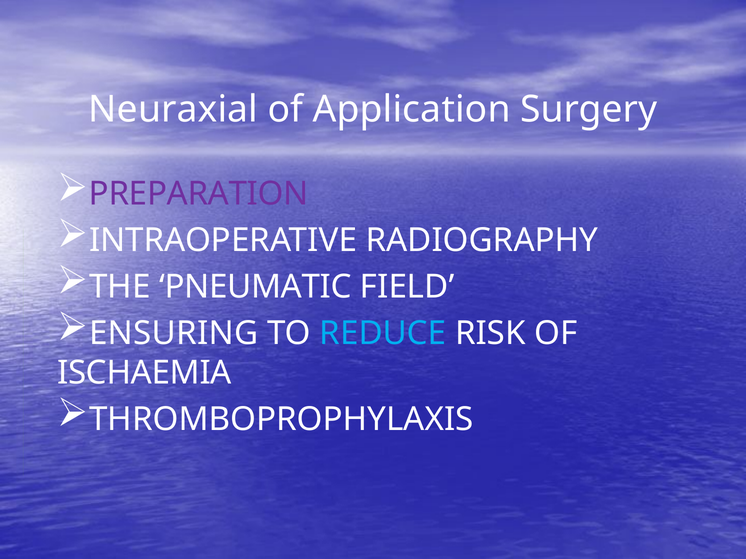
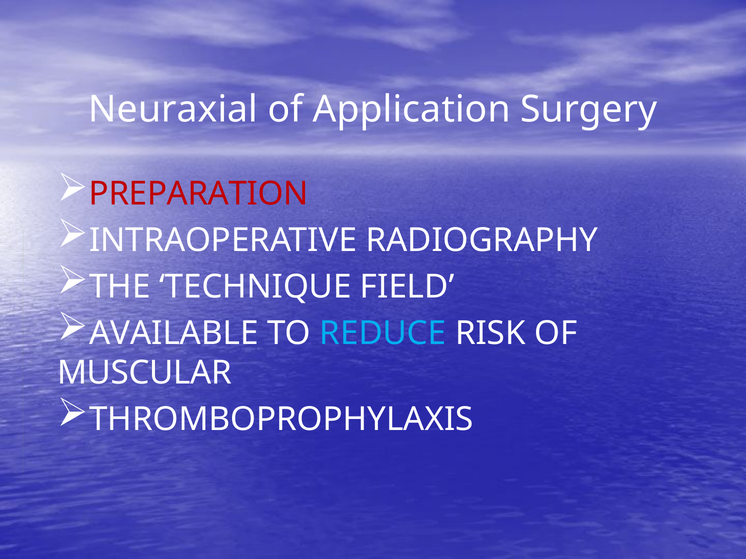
PREPARATION colour: purple -> red
PNEUMATIC: PNEUMATIC -> TECHNIQUE
ENSURING: ENSURING -> AVAILABLE
ISCHAEMIA: ISCHAEMIA -> MUSCULAR
